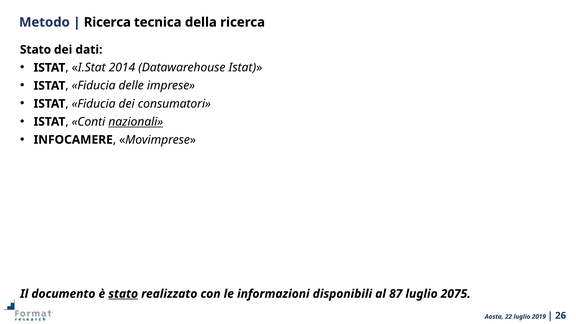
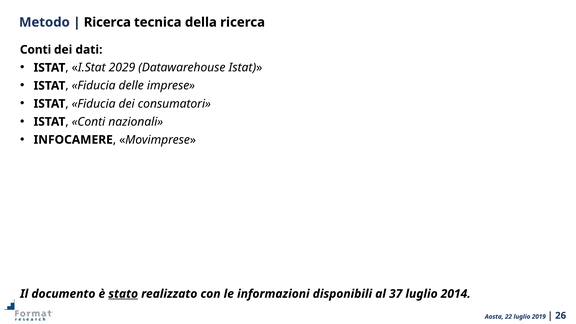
Stato at (36, 50): Stato -> Conti
2014: 2014 -> 2029
nazionali underline: present -> none
87: 87 -> 37
2075: 2075 -> 2014
